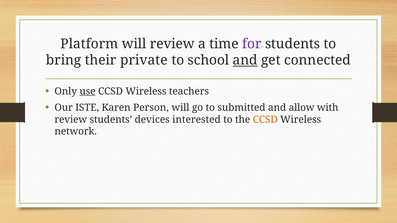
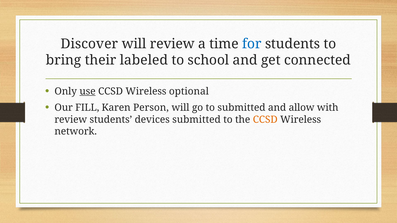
Platform: Platform -> Discover
for colour: purple -> blue
private: private -> labeled
and at (245, 60) underline: present -> none
teachers: teachers -> optional
ISTE: ISTE -> FILL
devices interested: interested -> submitted
